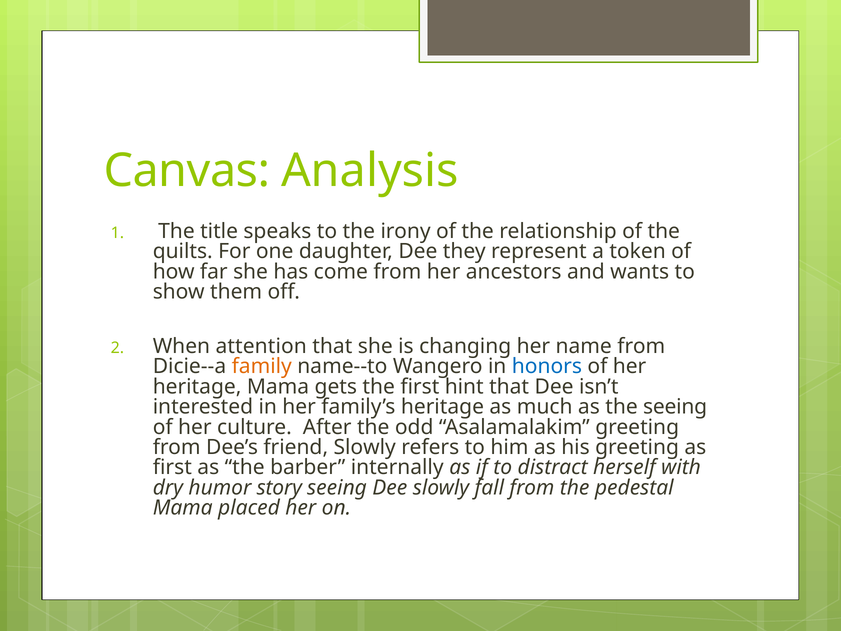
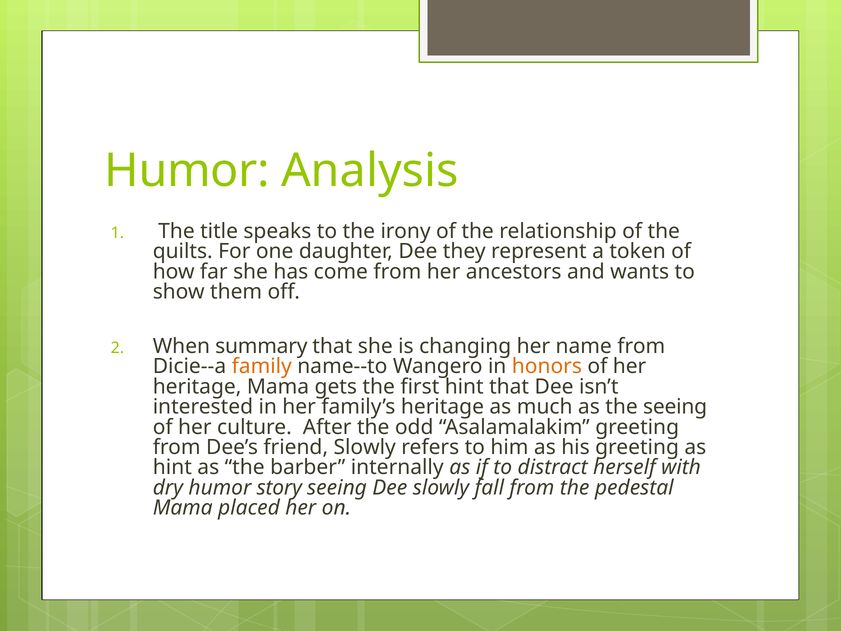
Canvas at (187, 171): Canvas -> Humor
attention: attention -> summary
honors colour: blue -> orange
first at (172, 467): first -> hint
